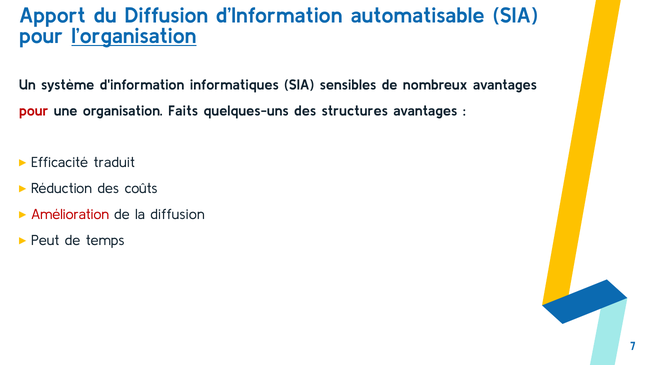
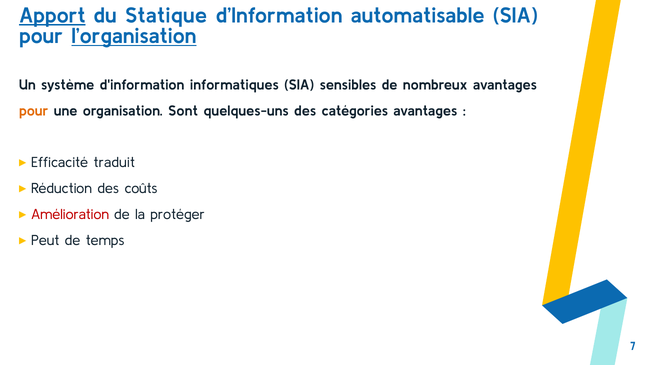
Apport underline: none -> present
du Diffusion: Diffusion -> Statique
pour at (34, 111) colour: red -> orange
Faits: Faits -> Sont
structures: structures -> catégories
la diffusion: diffusion -> protéger
